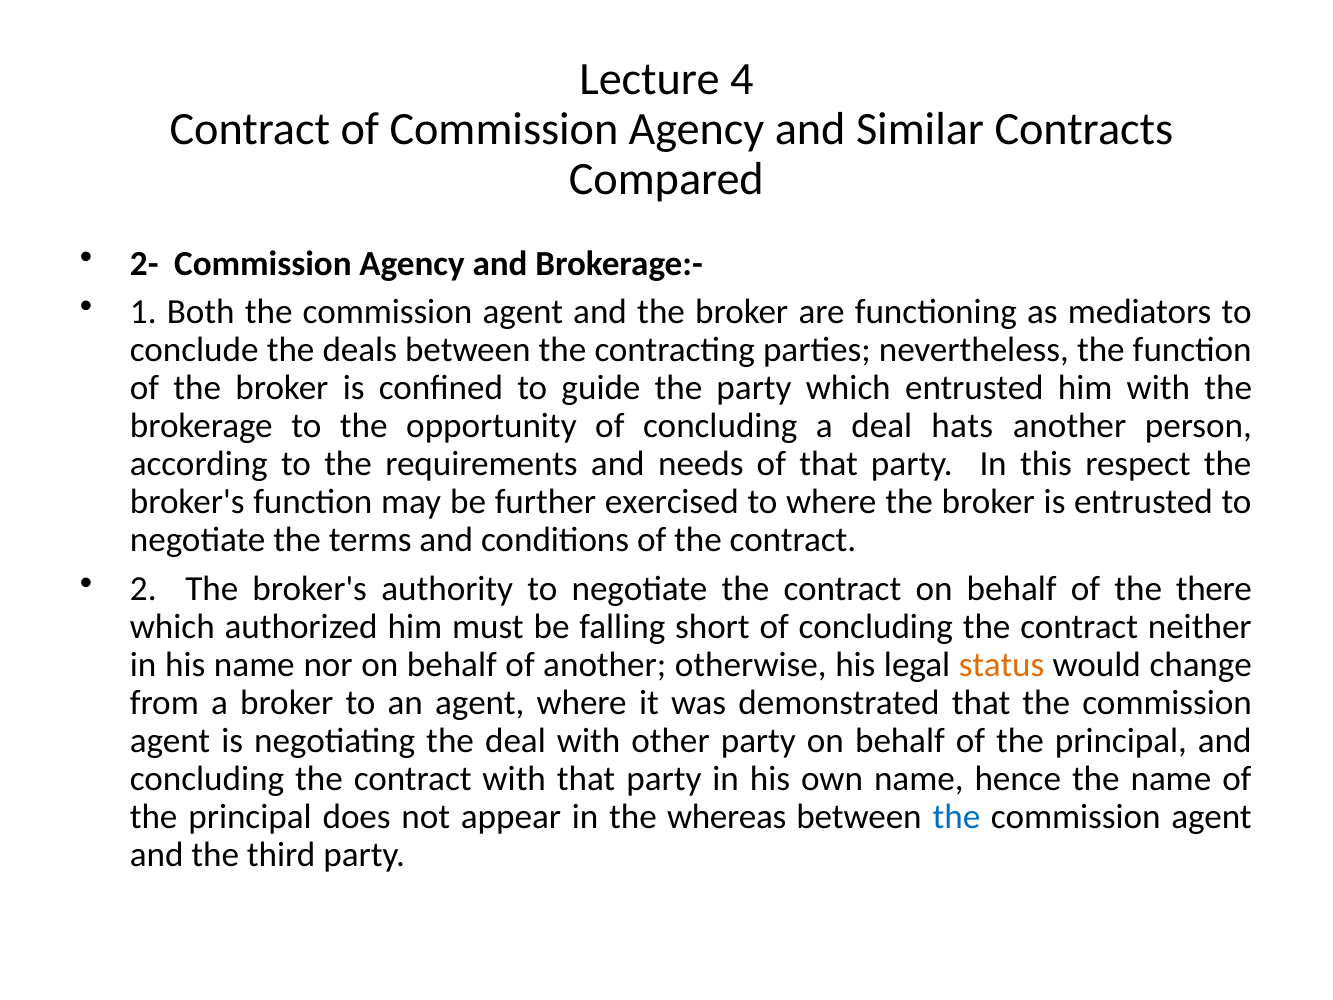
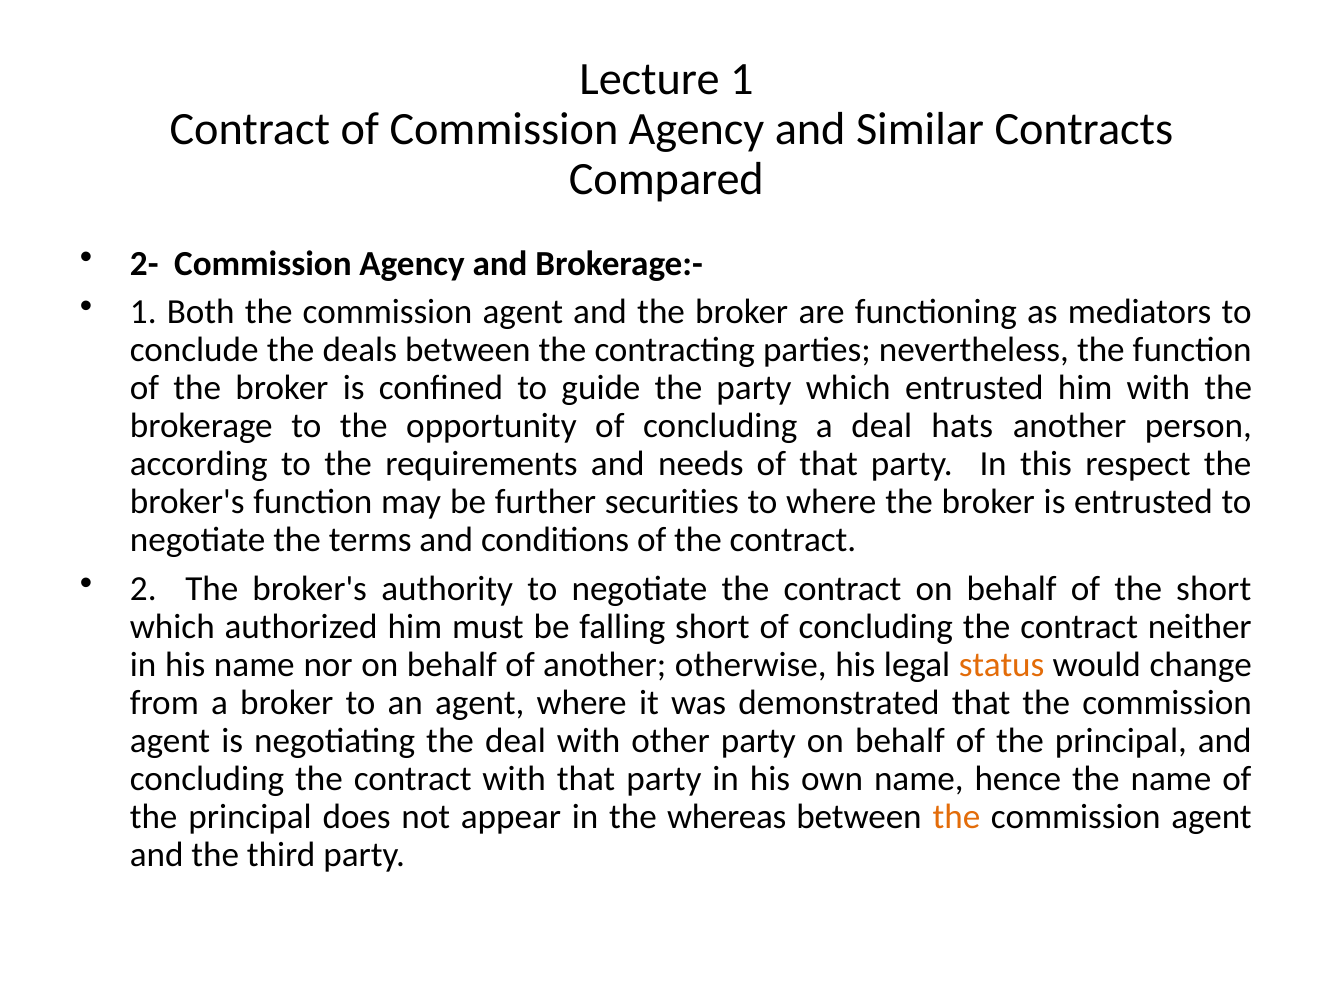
Lecture 4: 4 -> 1
exercised: exercised -> securities
the there: there -> short
the at (956, 817) colour: blue -> orange
